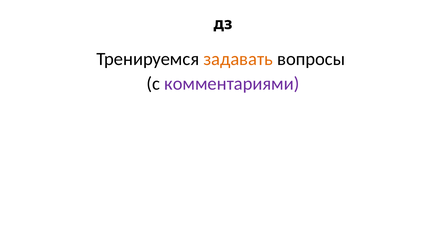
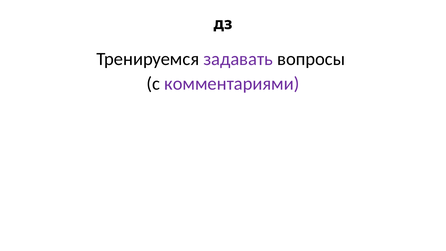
задавать colour: orange -> purple
